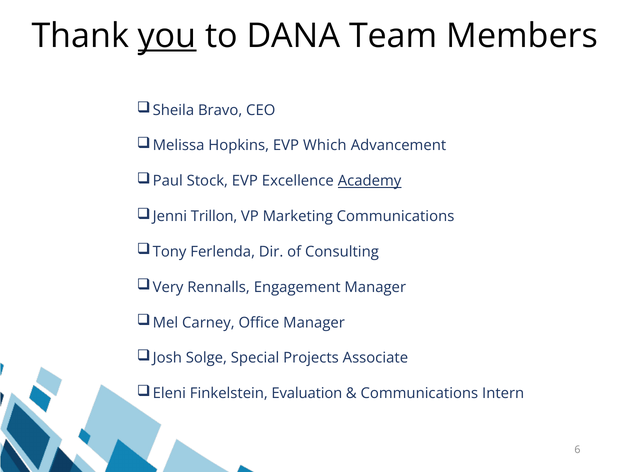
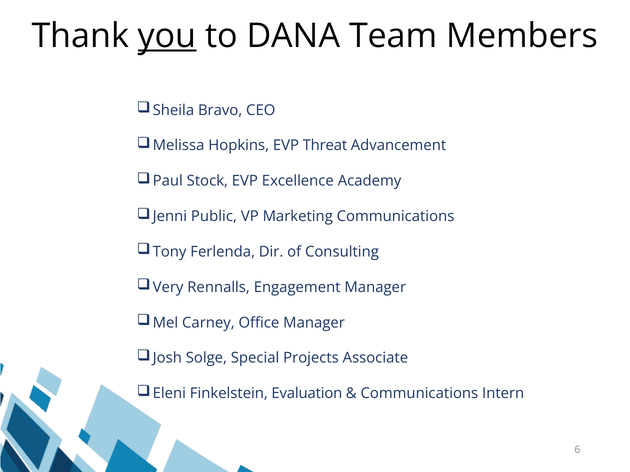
Which: Which -> Threat
Academy underline: present -> none
Trillon: Trillon -> Public
